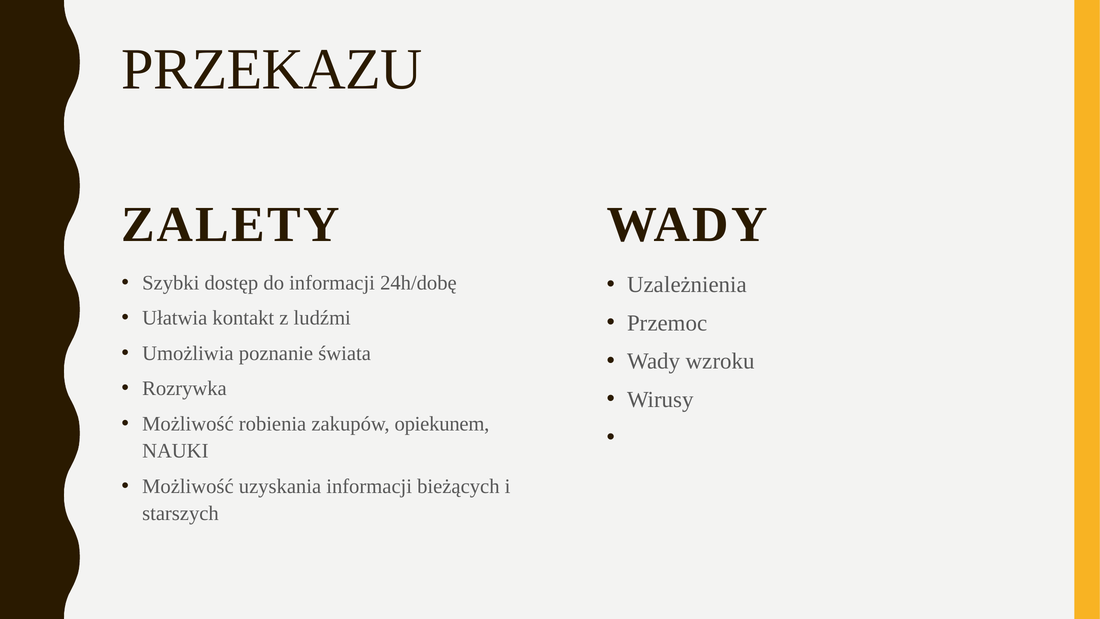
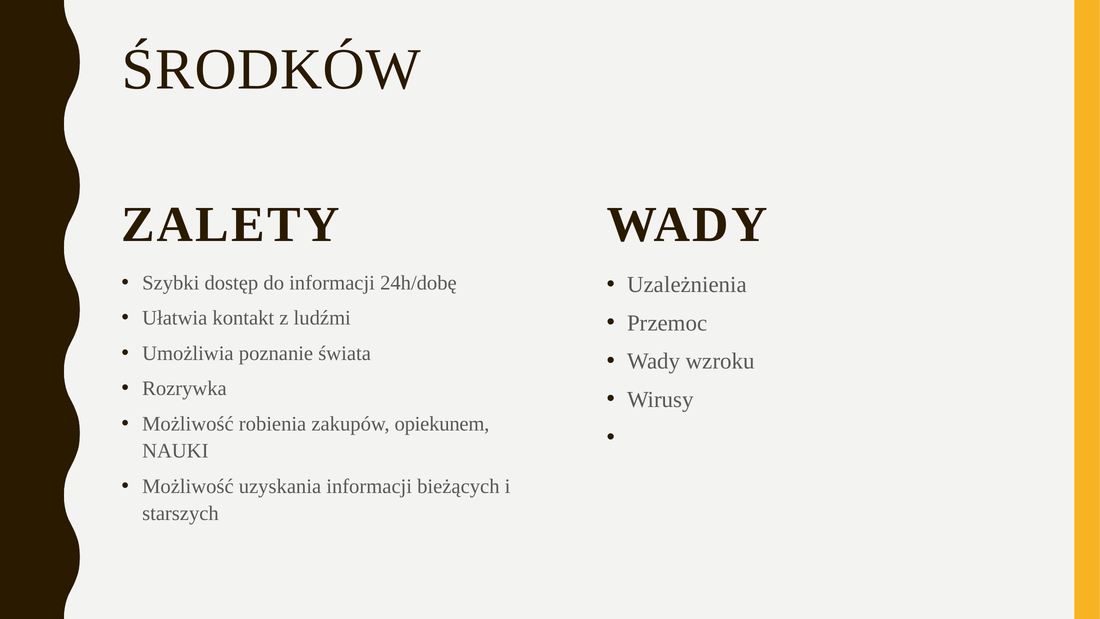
PRZEKAZU: PRZEKAZU -> ŚRODKÓW
